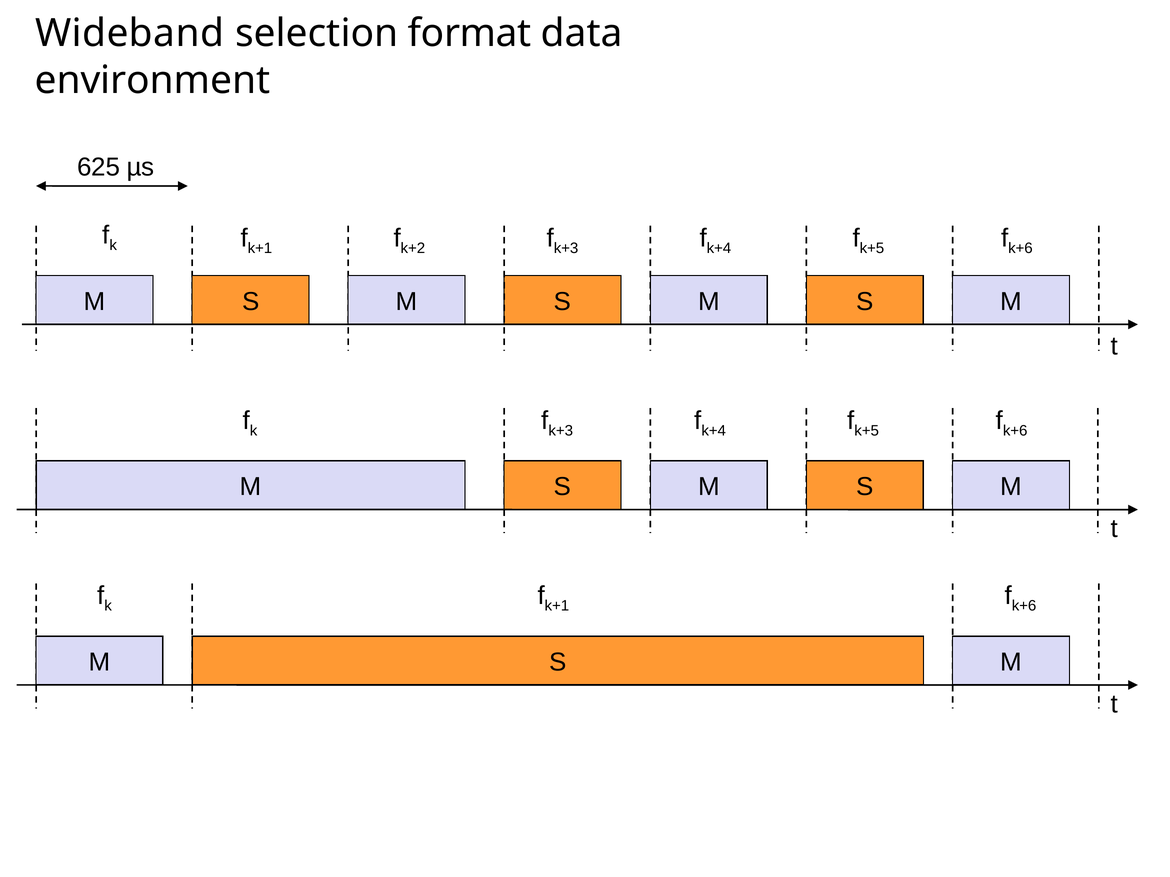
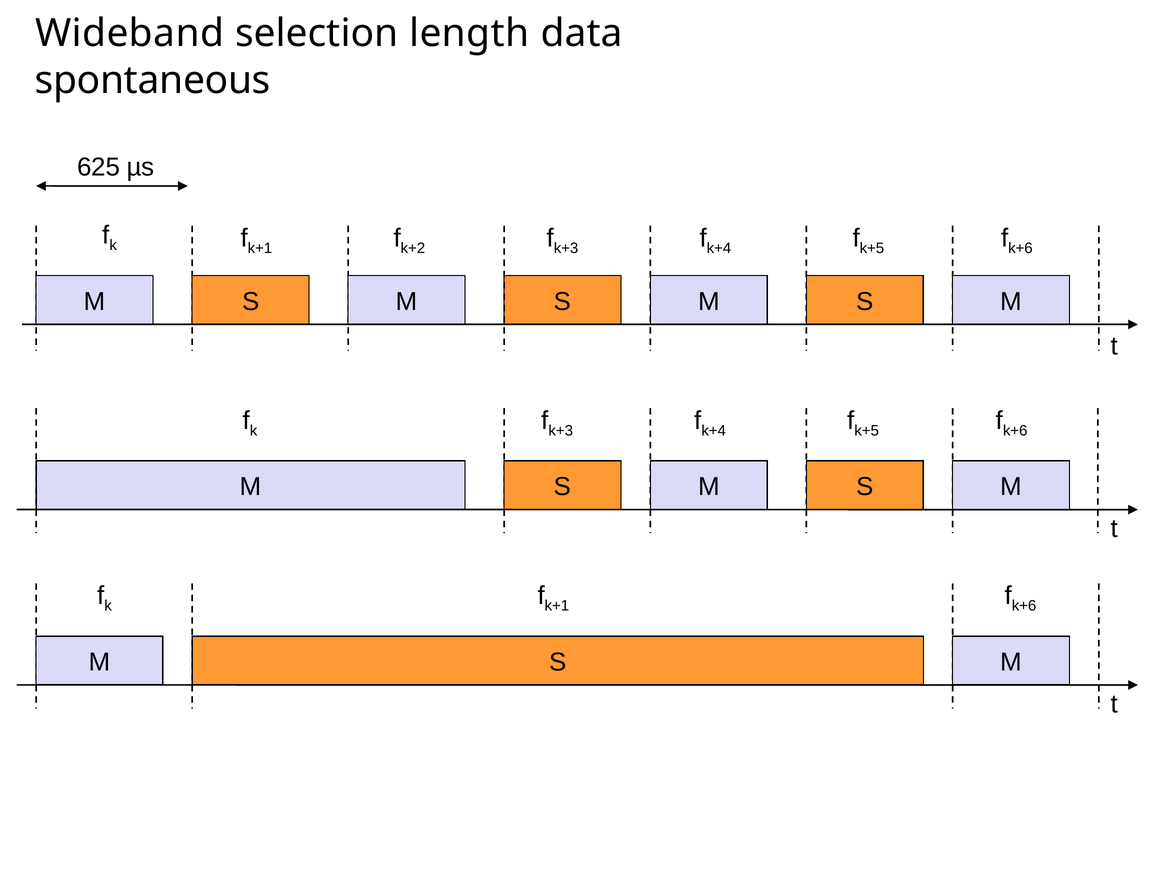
format: format -> length
environment: environment -> spontaneous
